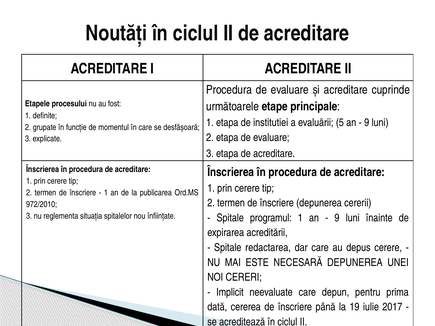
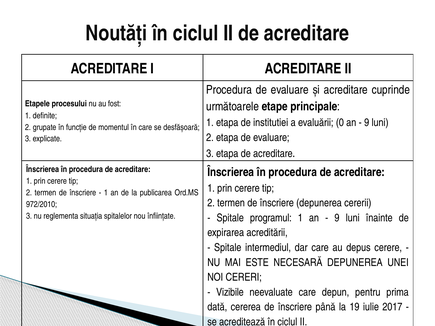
5: 5 -> 0
redactarea: redactarea -> intermediul
Implicit: Implicit -> Vizibile
